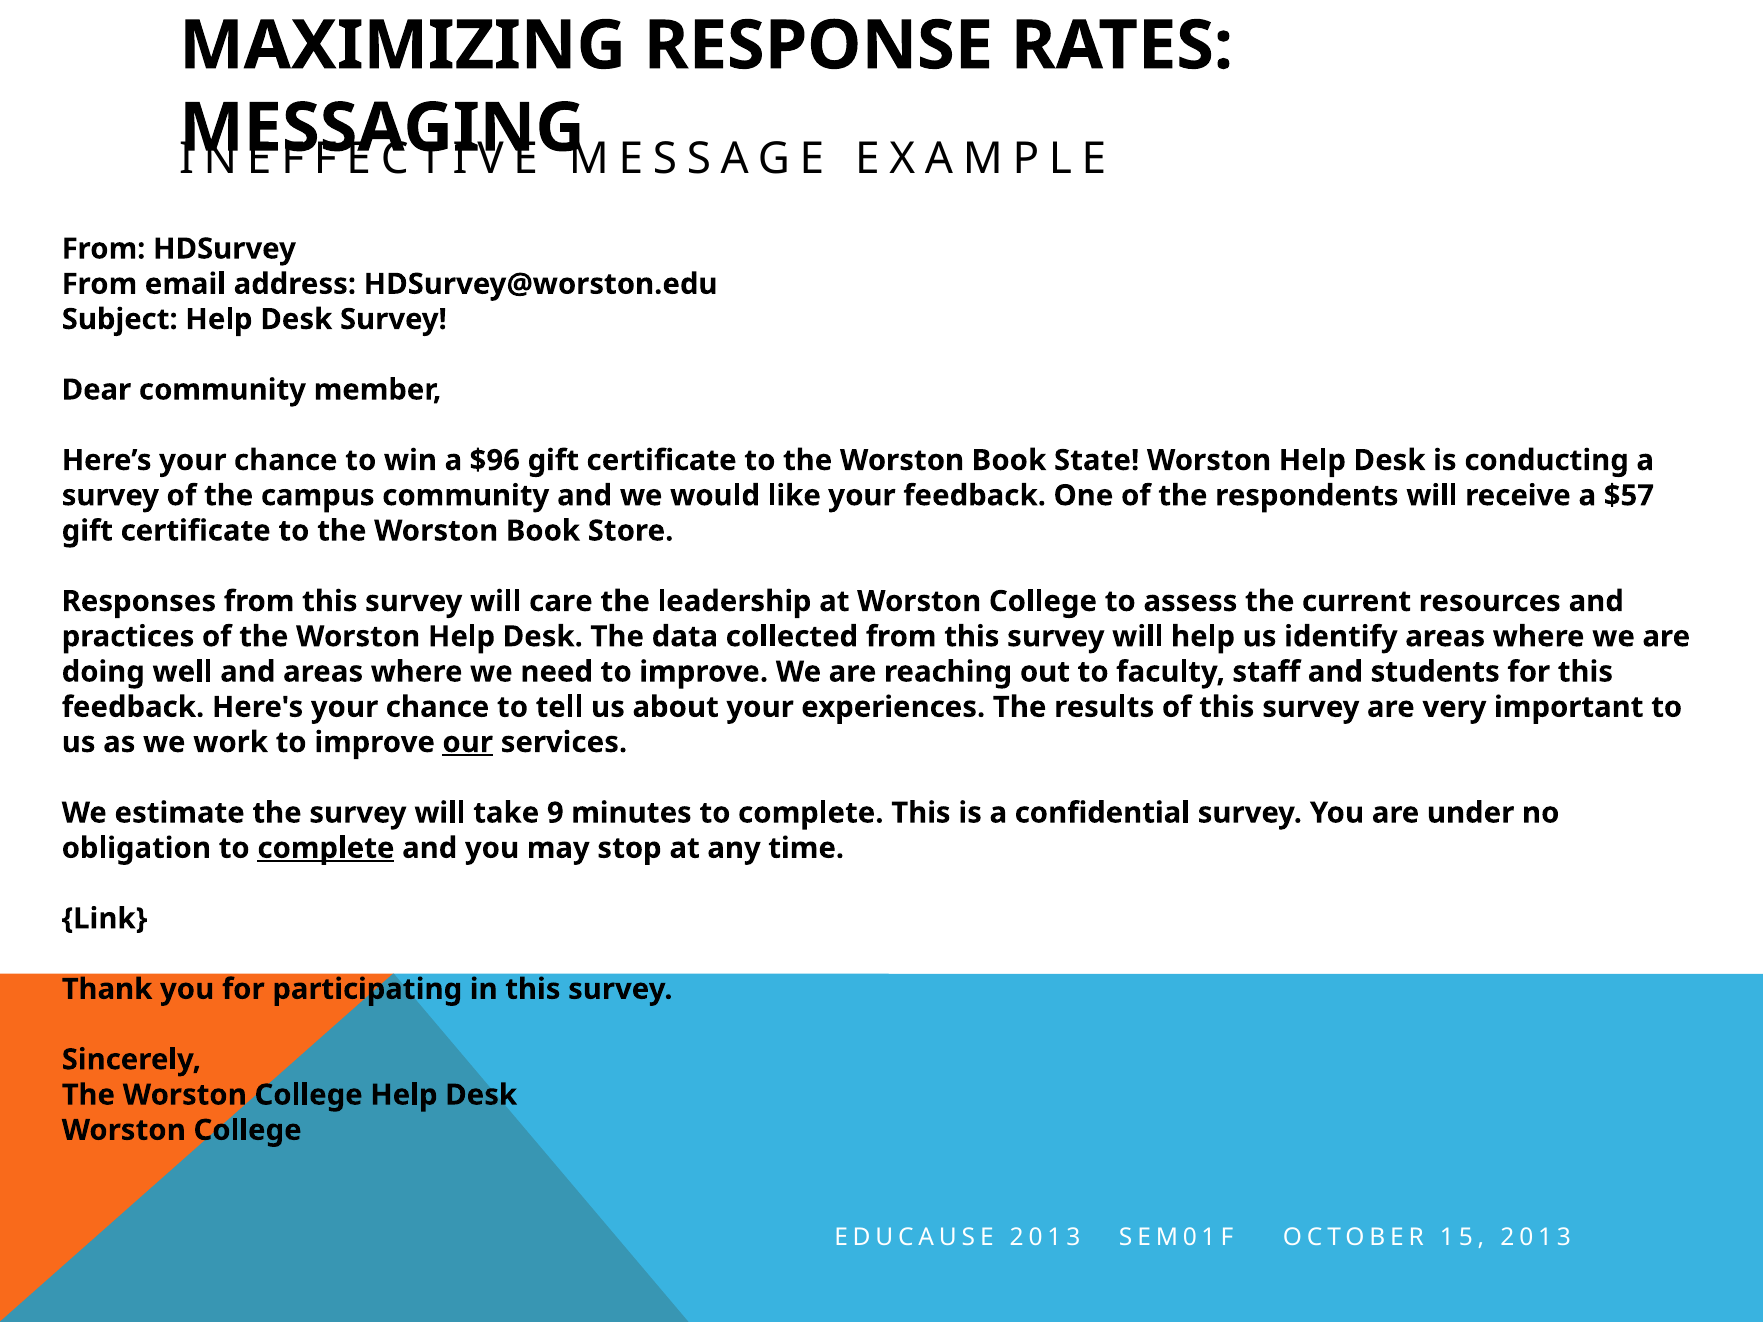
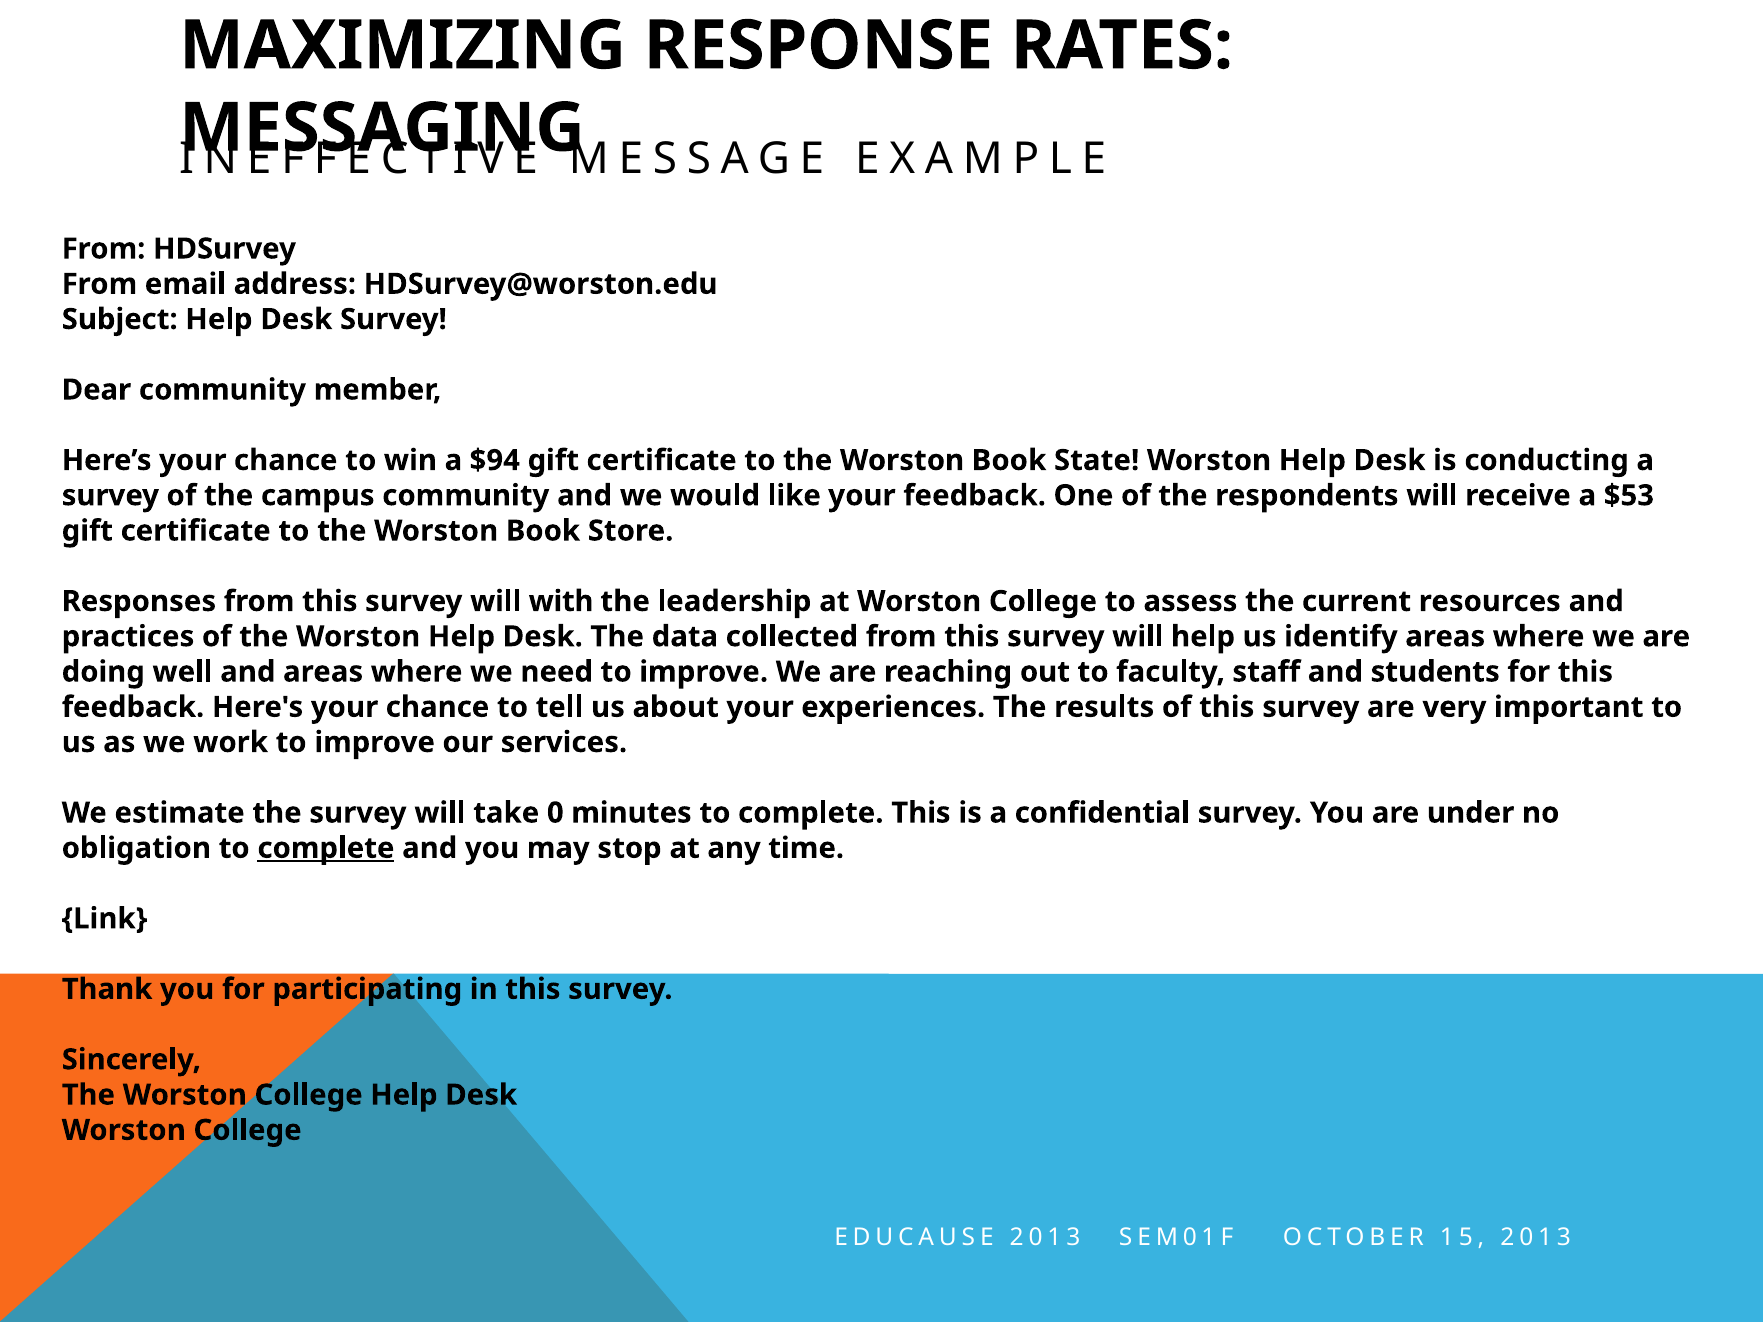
$96: $96 -> $94
$57: $57 -> $53
care: care -> with
our underline: present -> none
9: 9 -> 0
